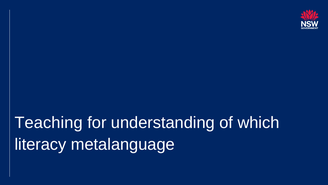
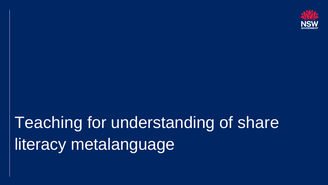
which: which -> share
